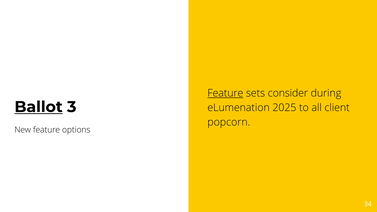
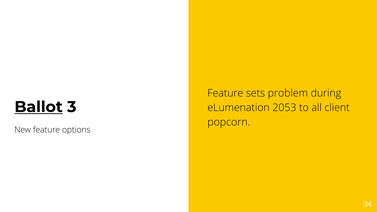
Feature at (225, 93) underline: present -> none
consider: consider -> problem
2025: 2025 -> 2053
